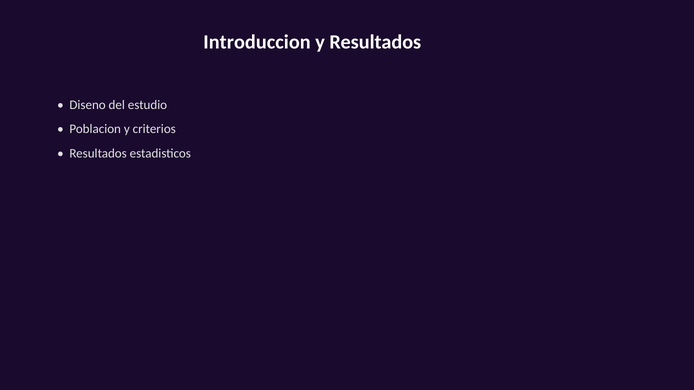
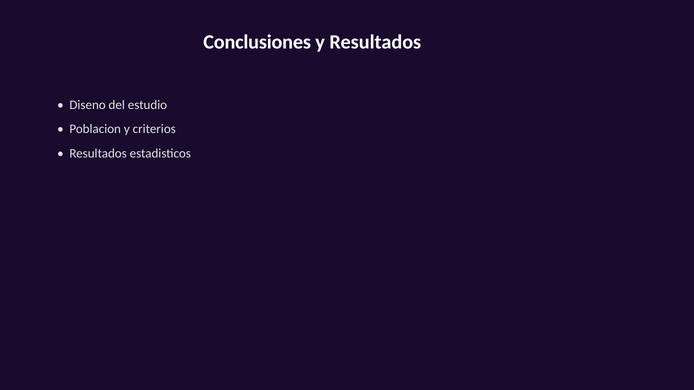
Introduccion: Introduccion -> Conclusiones
